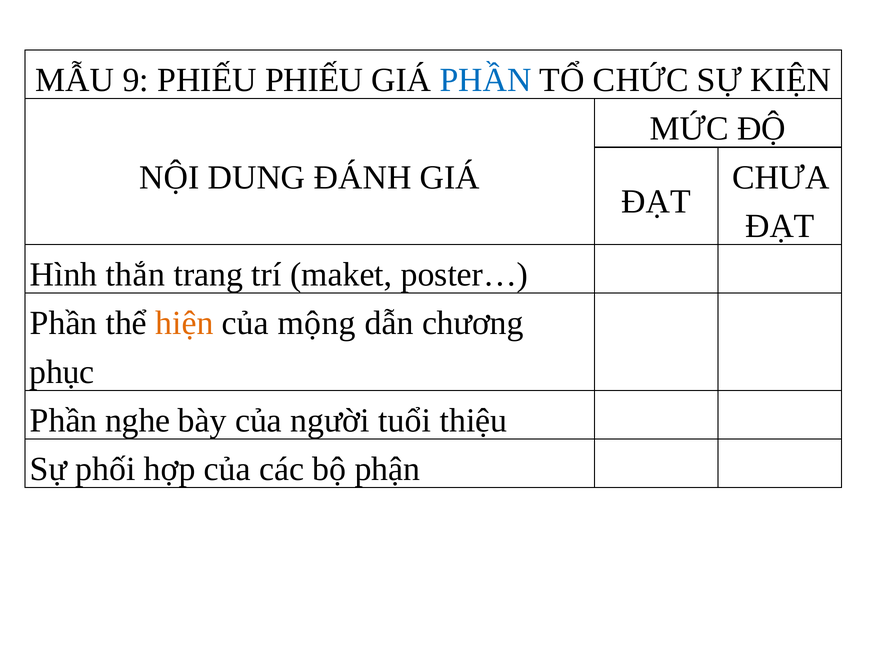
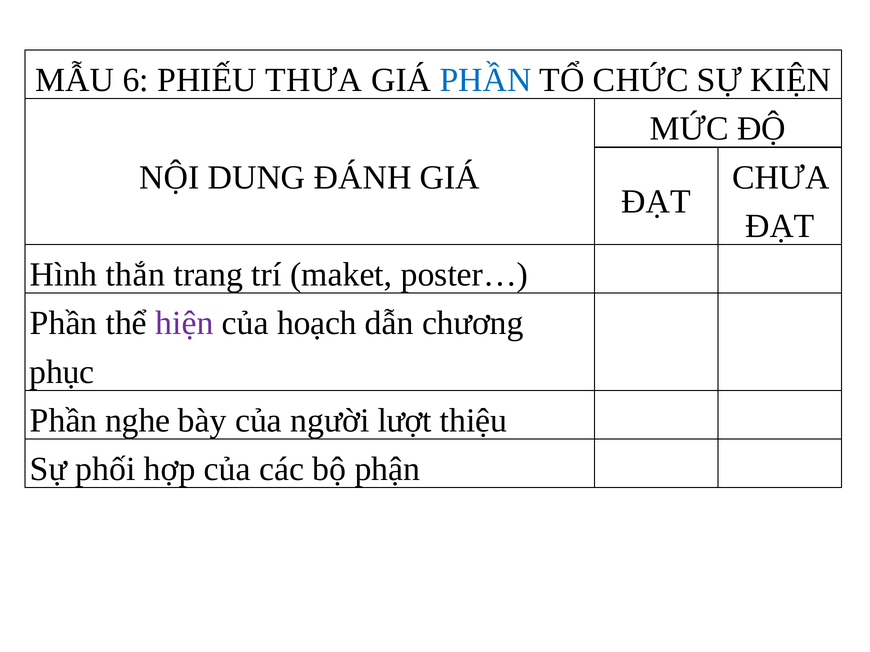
9: 9 -> 6
PHIẾU PHIẾU: PHIẾU -> THƯA
hiện colour: orange -> purple
mộng: mộng -> hoạch
tuổi: tuổi -> lượt
